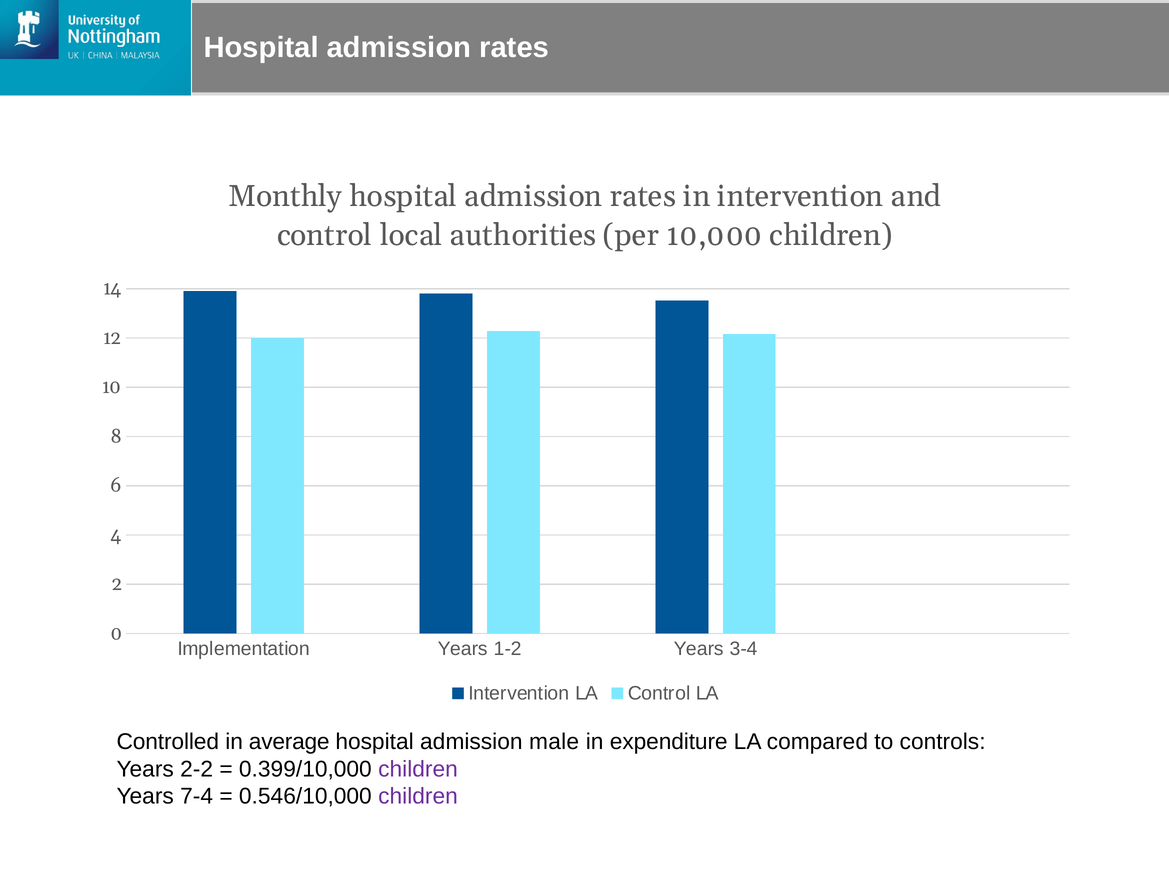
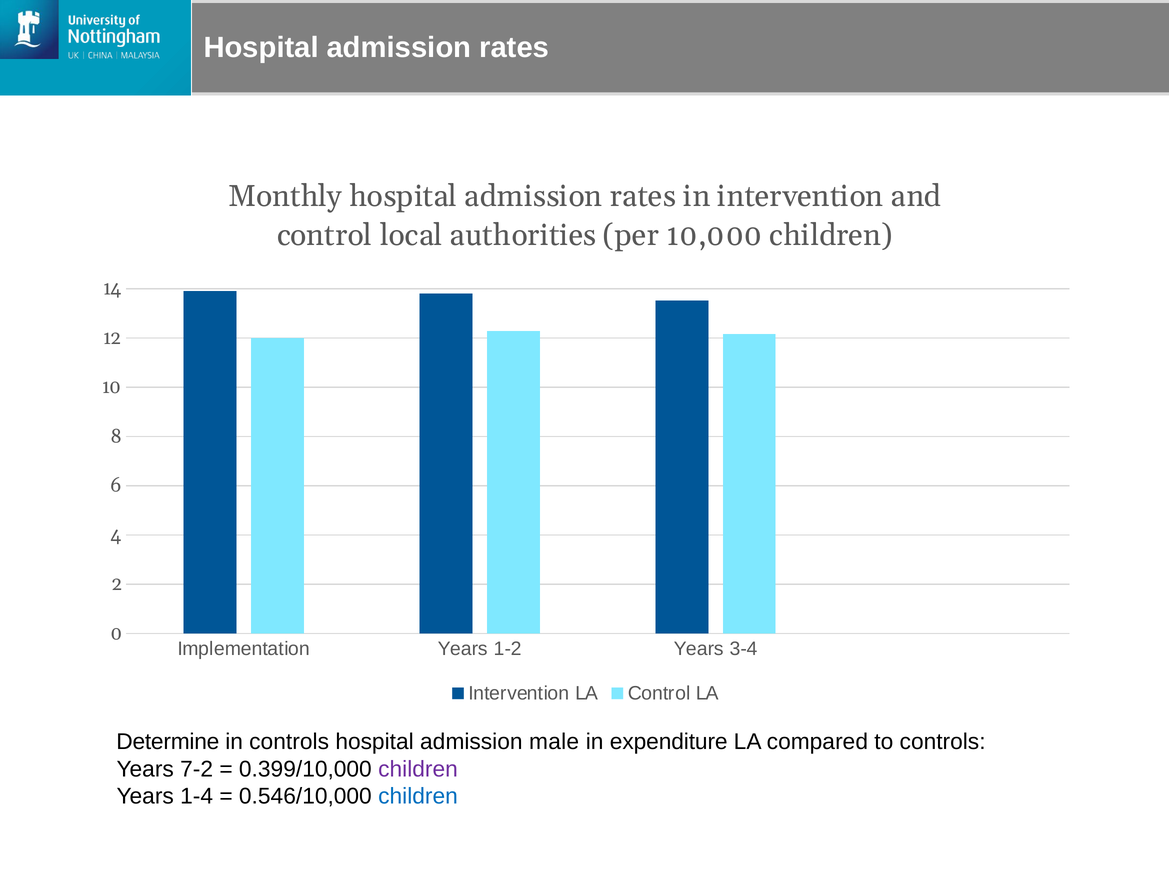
Controlled: Controlled -> Determine
in average: average -> controls
2-2: 2-2 -> 7-2
7-4: 7-4 -> 1-4
children at (418, 796) colour: purple -> blue
